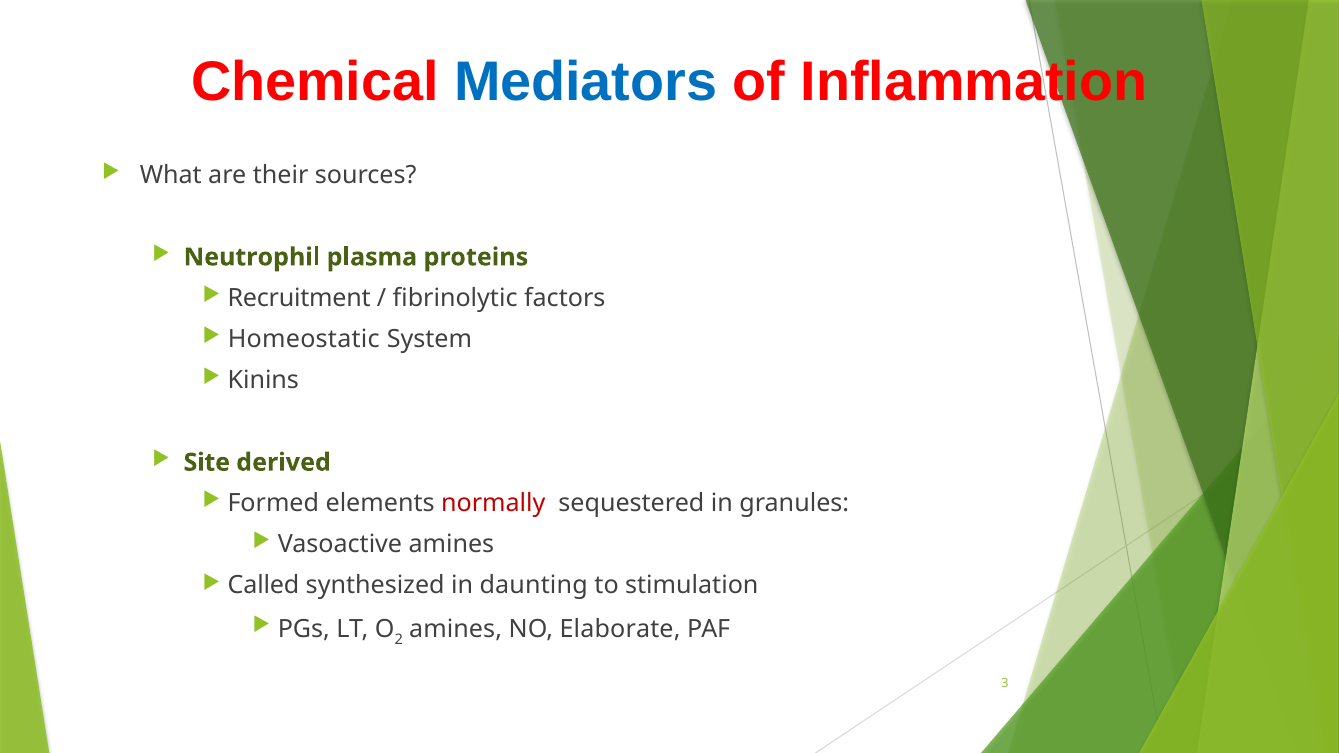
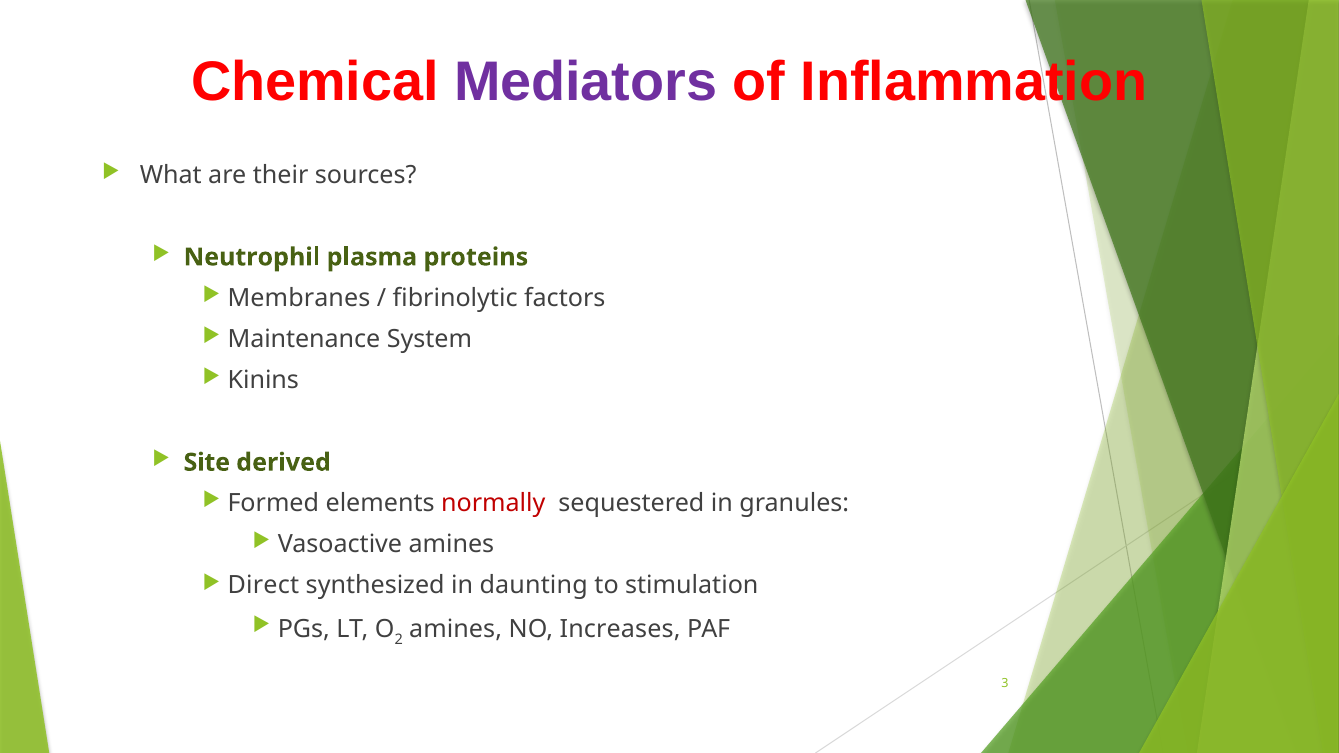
Mediators colour: blue -> purple
Recruitment: Recruitment -> Membranes
Homeostatic: Homeostatic -> Maintenance
Called: Called -> Direct
Elaborate: Elaborate -> Increases
